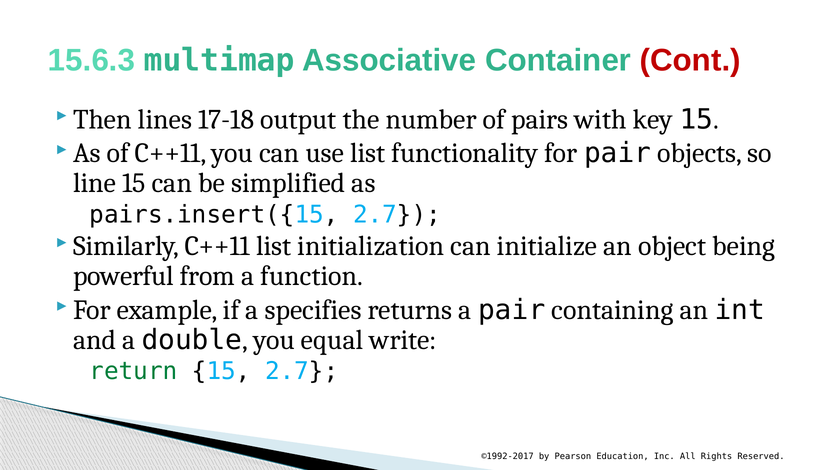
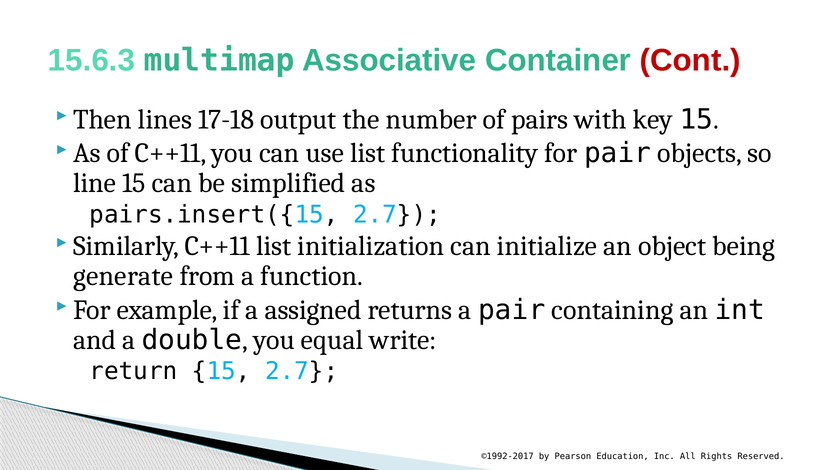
powerful: powerful -> generate
specifies: specifies -> assigned
return colour: green -> black
